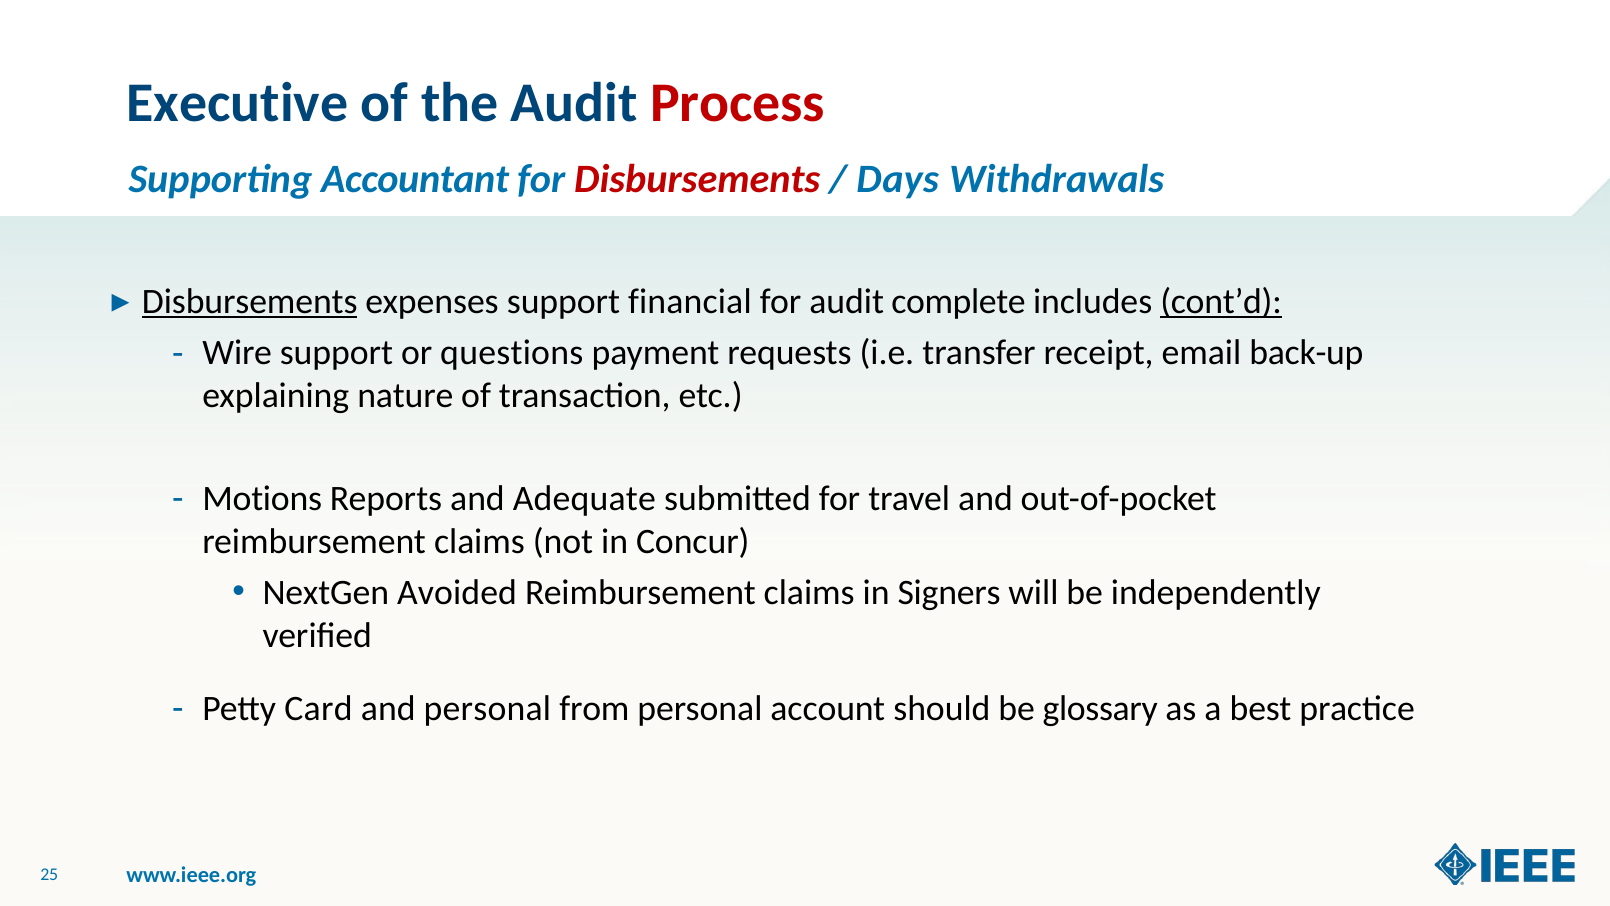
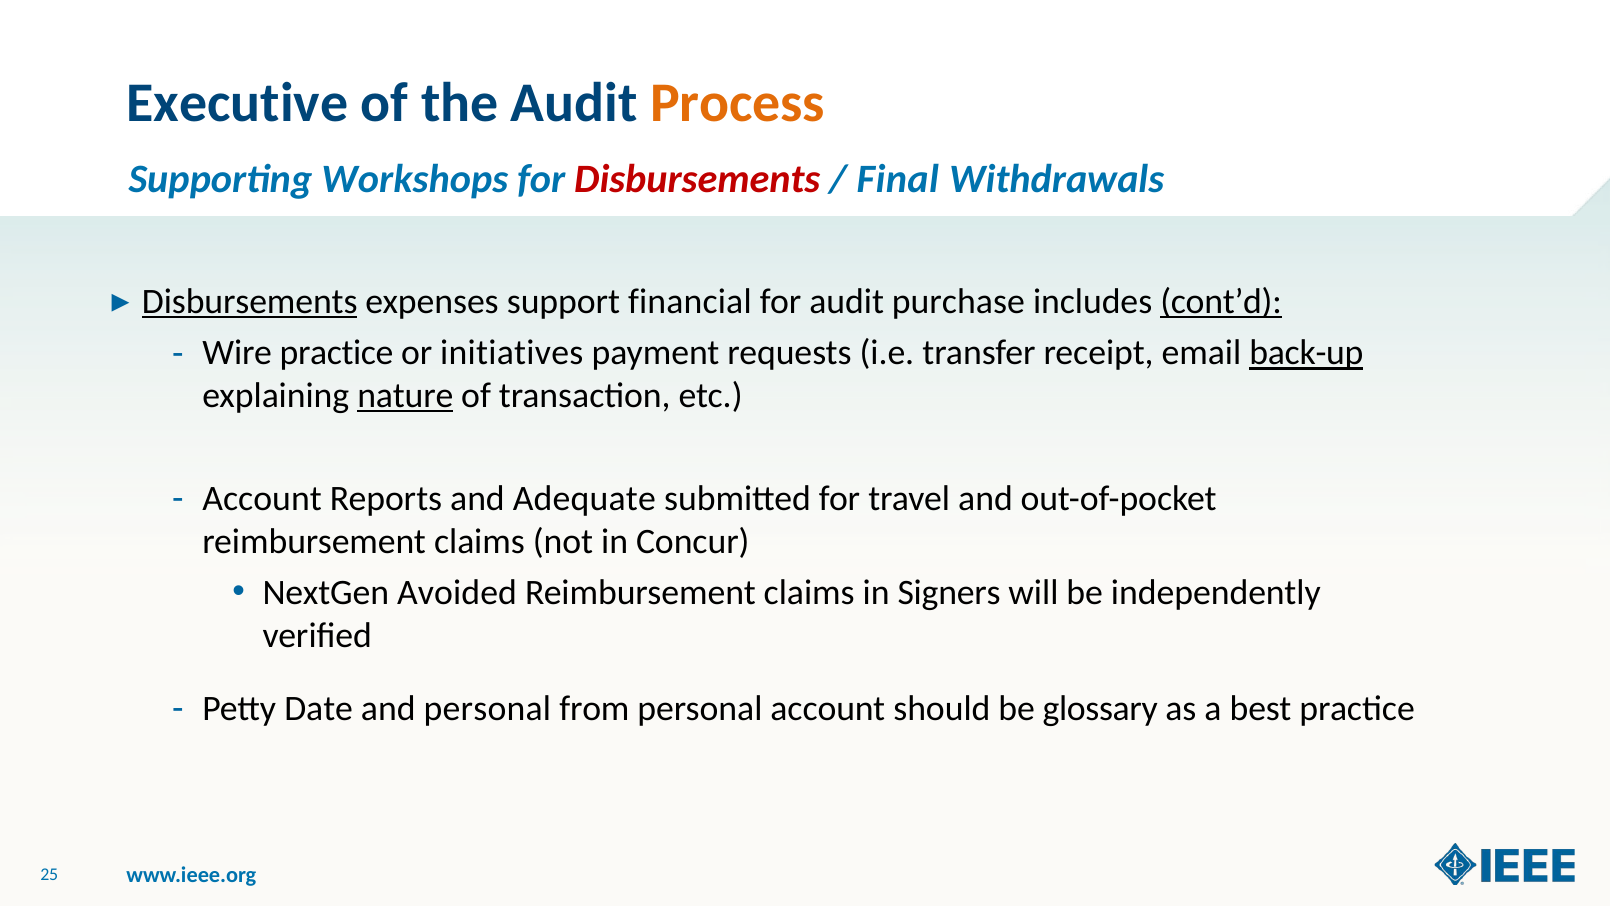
Process colour: red -> orange
Accountant: Accountant -> Workshops
Days: Days -> Final
complete: complete -> purchase
Wire support: support -> practice
questions: questions -> initiatives
back-up underline: none -> present
nature underline: none -> present
Motions at (262, 498): Motions -> Account
Card: Card -> Date
